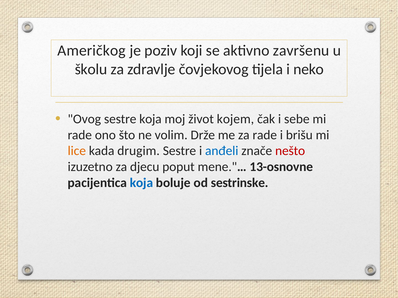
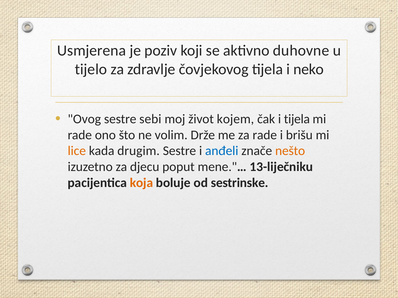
Američkog: Američkog -> Usmjerena
završenu: završenu -> duhovne
školu: školu -> tijelo
sestre koja: koja -> sebi
i sebe: sebe -> tijela
nešto colour: red -> orange
13-osnovne: 13-osnovne -> 13-liječniku
koja at (141, 183) colour: blue -> orange
